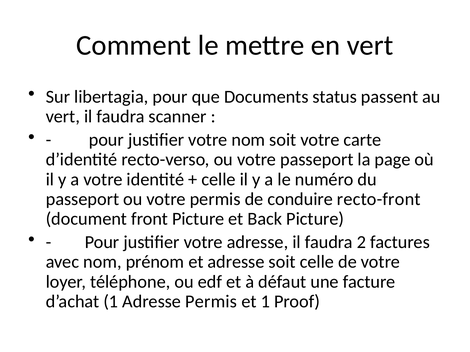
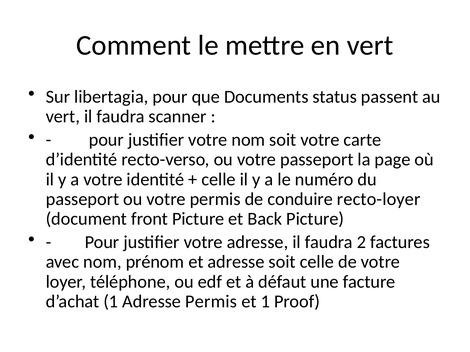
recto-front: recto-front -> recto-loyer
